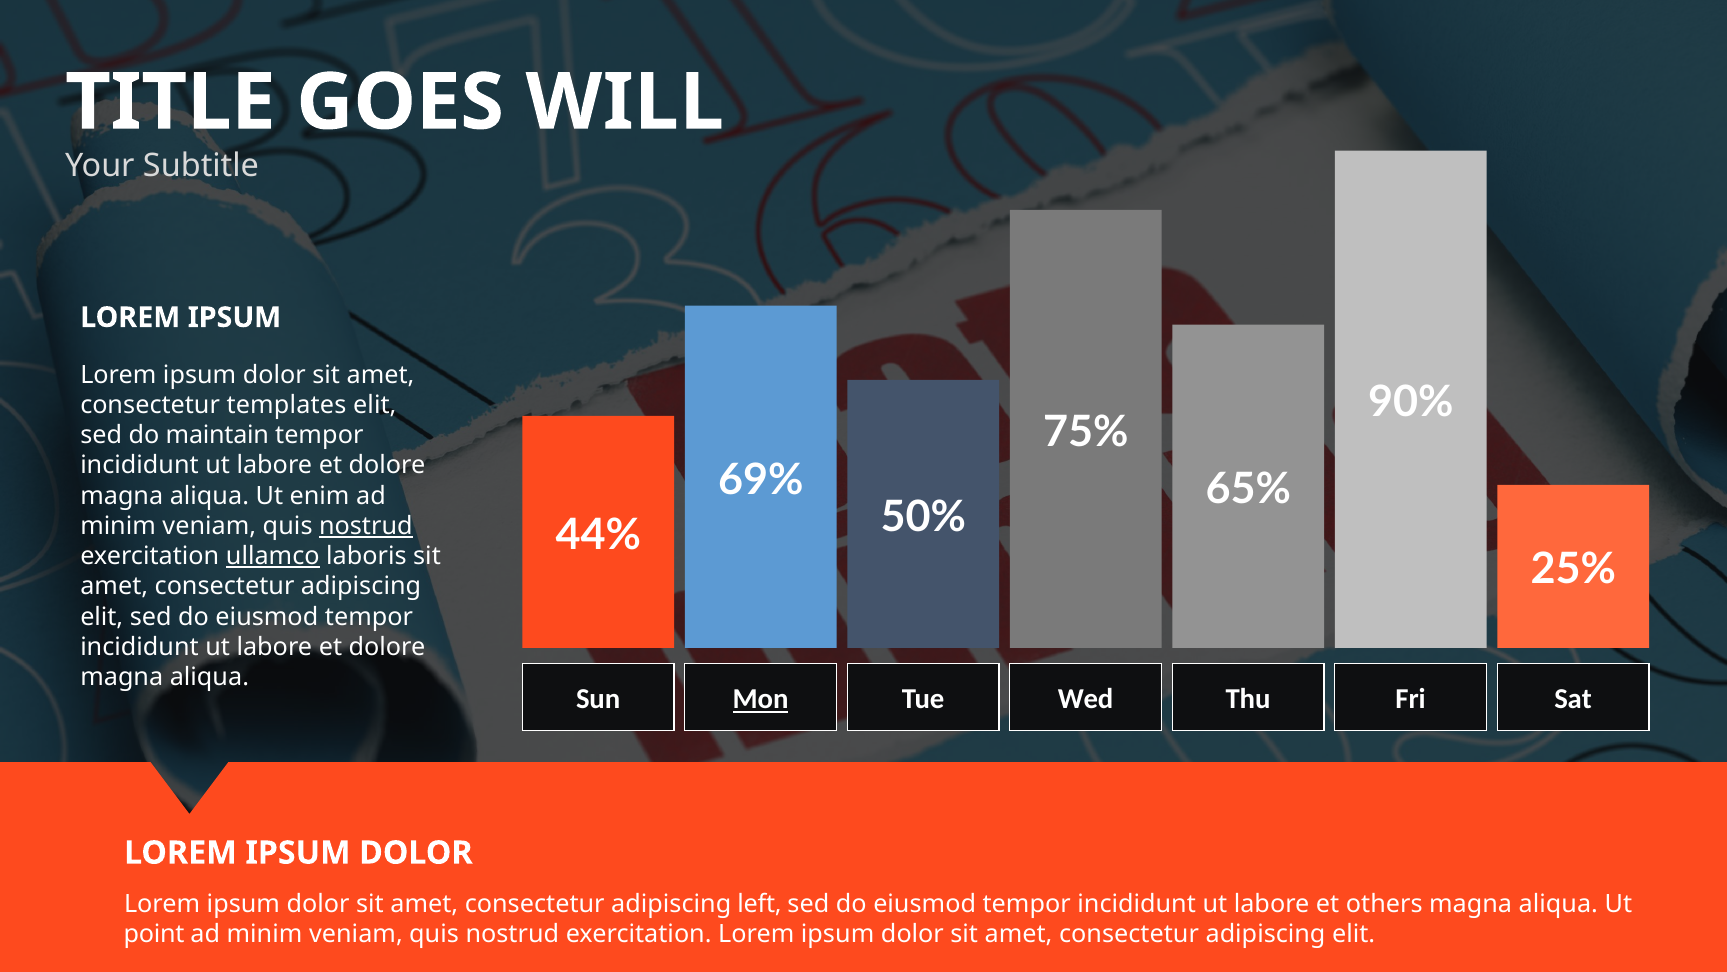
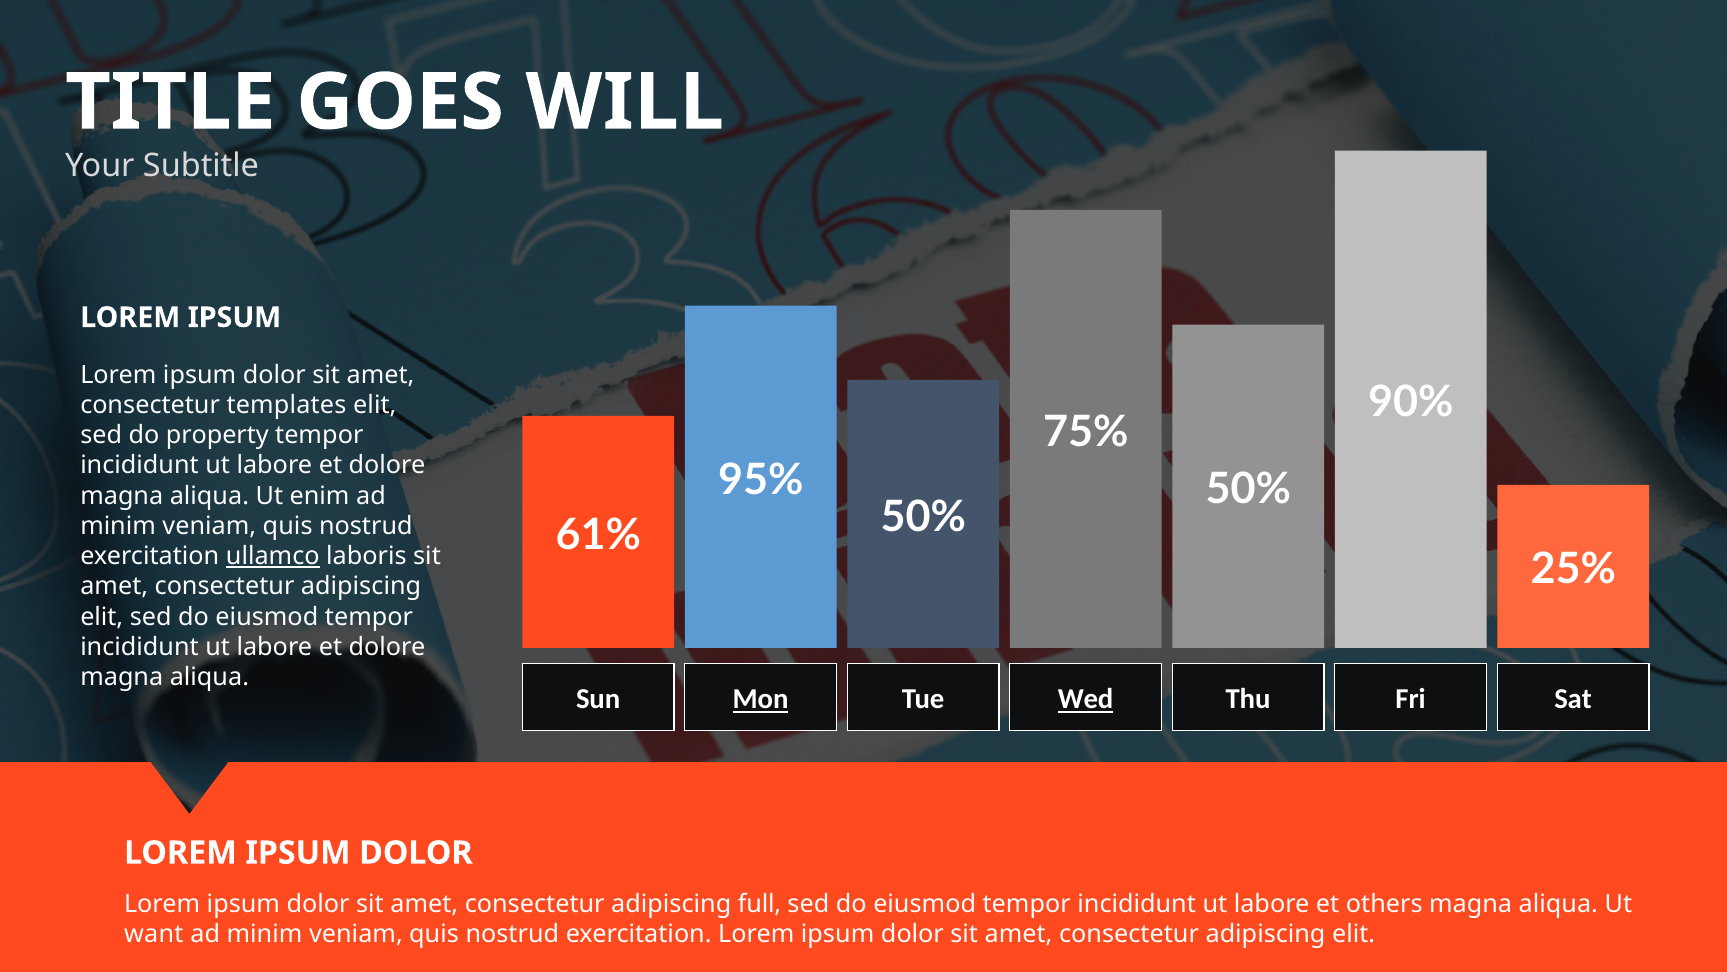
maintain: maintain -> property
69%: 69% -> 95%
65% at (1248, 489): 65% -> 50%
44%: 44% -> 61%
nostrud at (366, 526) underline: present -> none
Wed underline: none -> present
left: left -> full
point: point -> want
